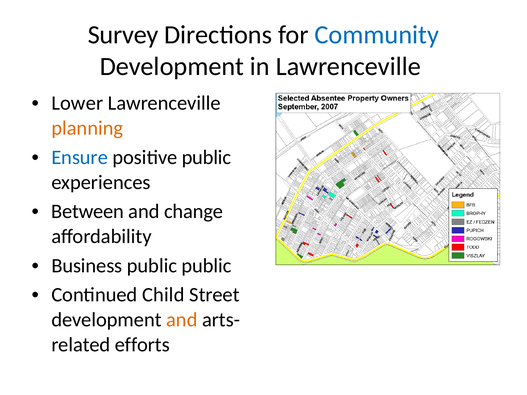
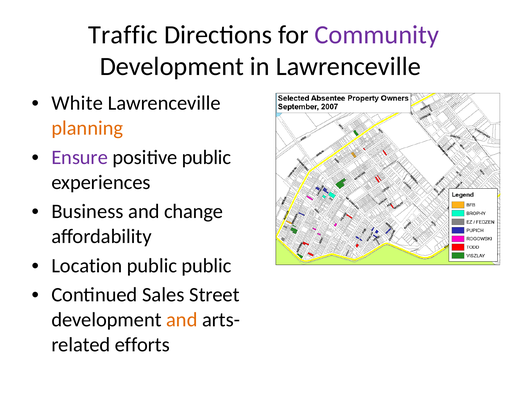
Survey: Survey -> Traffic
Community colour: blue -> purple
Lower: Lower -> White
Ensure colour: blue -> purple
Between: Between -> Business
Business: Business -> Location
Child: Child -> Sales
